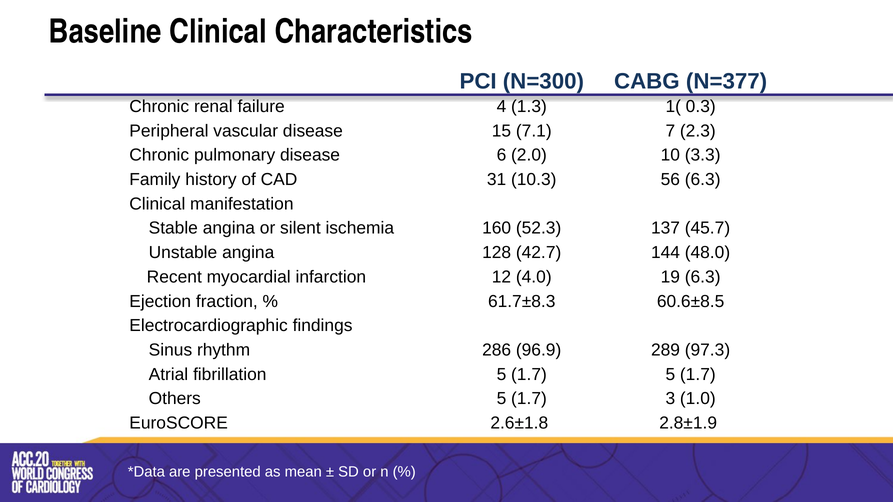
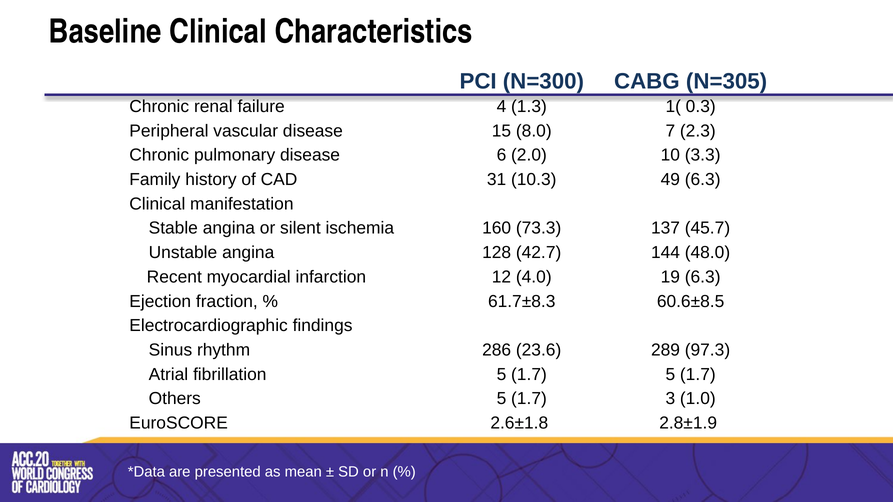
N=377: N=377 -> N=305
7.1: 7.1 -> 8.0
56: 56 -> 49
52.3: 52.3 -> 73.3
96.9: 96.9 -> 23.6
